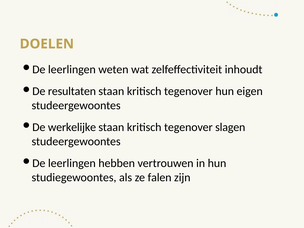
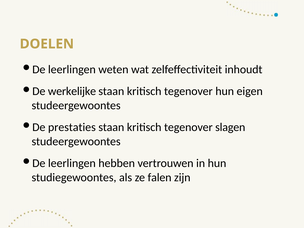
resultaten: resultaten -> werkelijke
werkelijke: werkelijke -> prestaties
